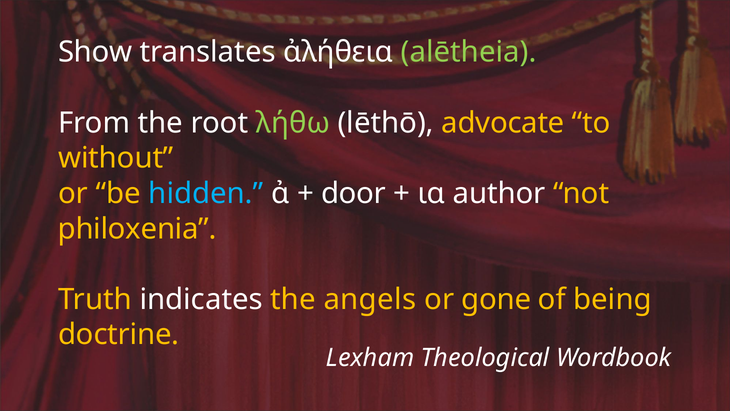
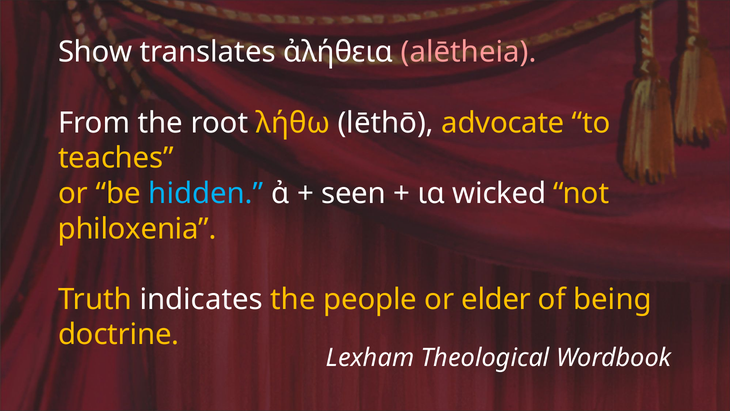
alētheia colour: light green -> pink
λήθω colour: light green -> yellow
without: without -> teaches
door: door -> seen
author: author -> wicked
angels: angels -> people
gone: gone -> elder
